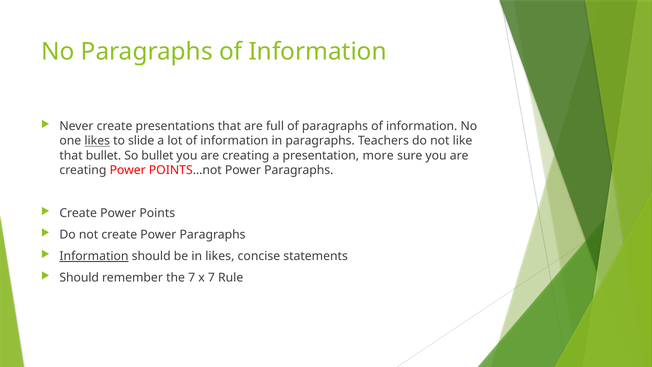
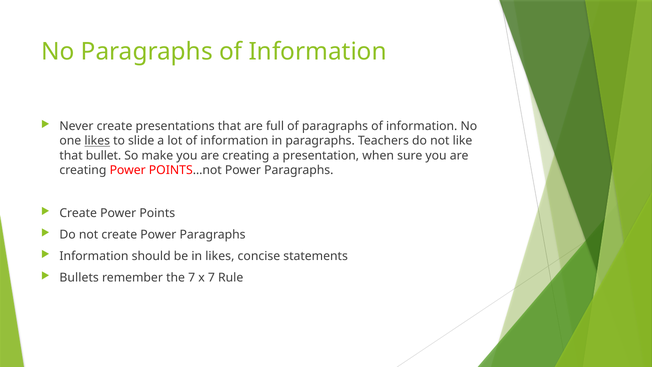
So bullet: bullet -> make
more: more -> when
Information at (94, 256) underline: present -> none
Should at (79, 278): Should -> Bullets
